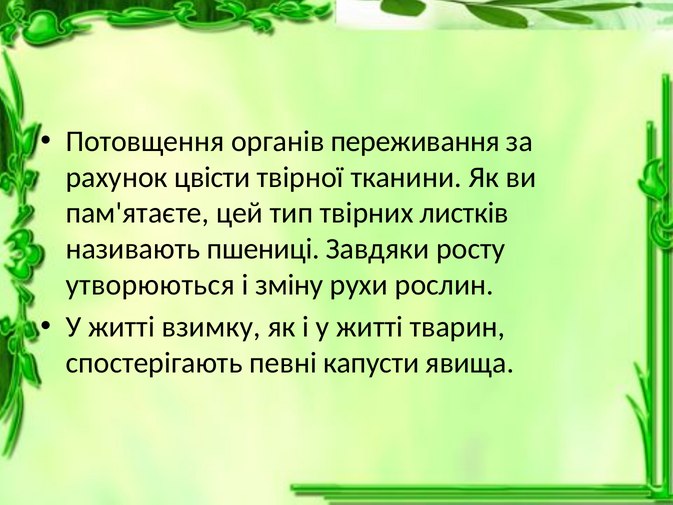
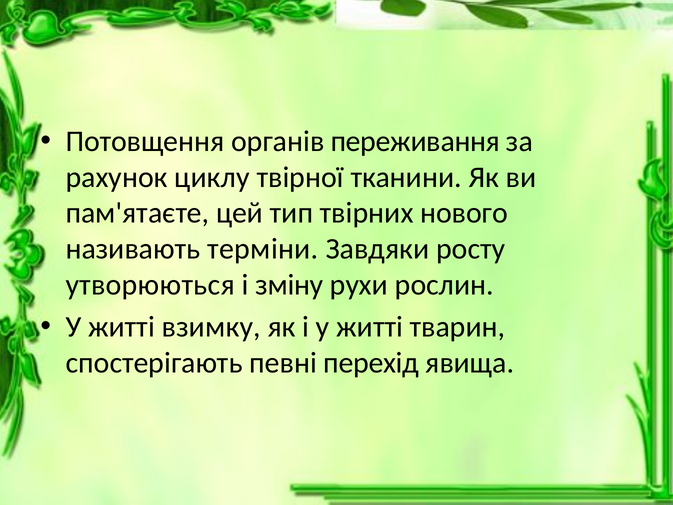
цвісти: цвісти -> циклу
листків: листків -> нового
пшениці: пшениці -> терміни
капусти: капусти -> перехід
